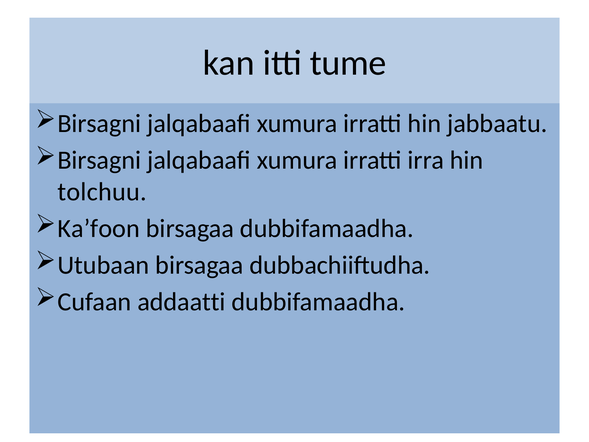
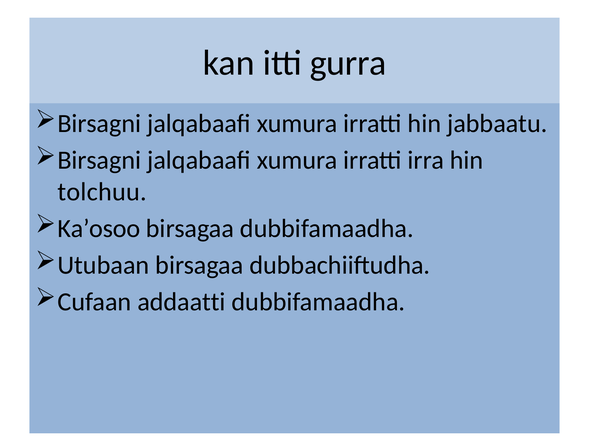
tume: tume -> gurra
Ka’foon: Ka’foon -> Ka’osoo
